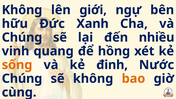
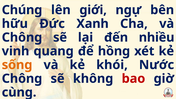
Không at (22, 10): Không -> Chúng
Chúng at (22, 37): Chúng -> Chông
đinh: đinh -> khói
Chúng at (22, 79): Chúng -> Chông
bao colour: orange -> red
